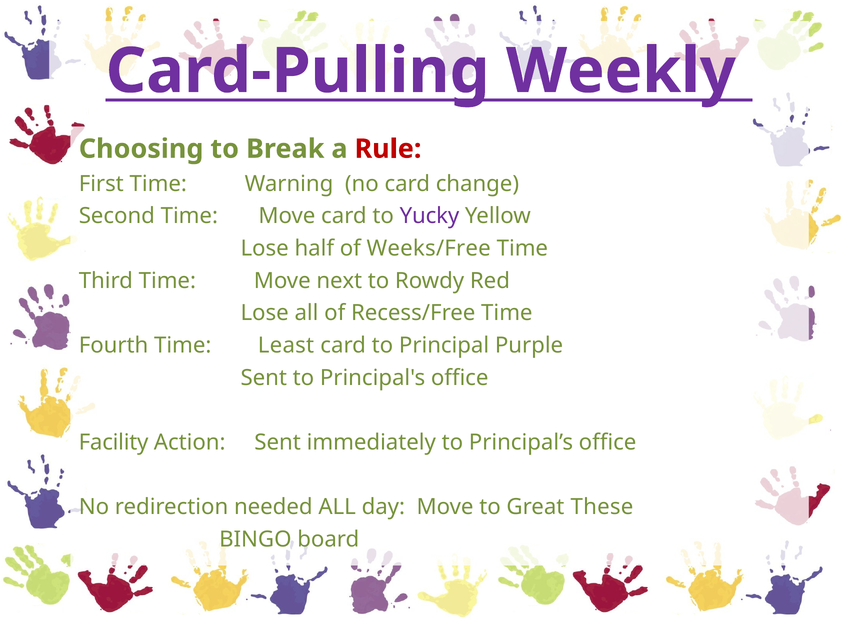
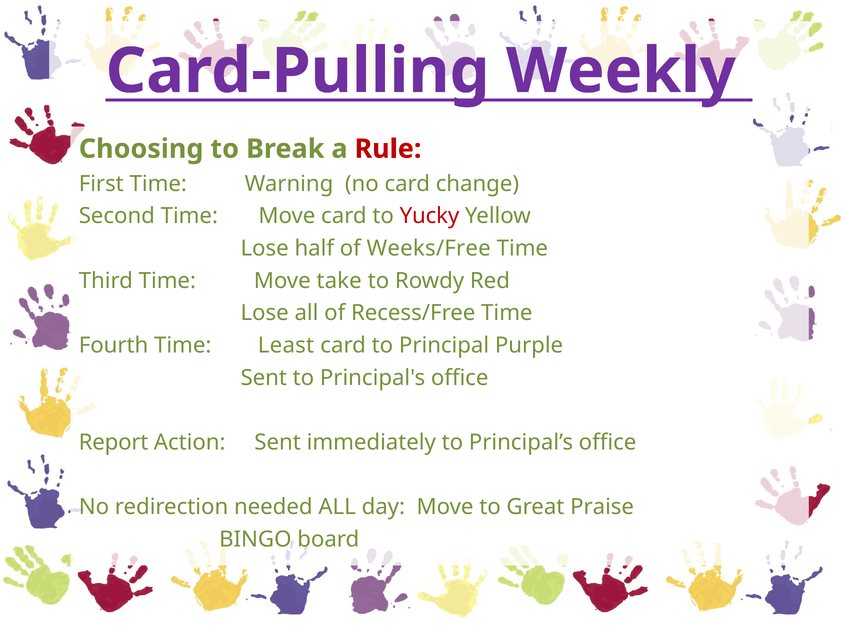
Yucky colour: purple -> red
next: next -> take
Facility: Facility -> Report
These: These -> Praise
